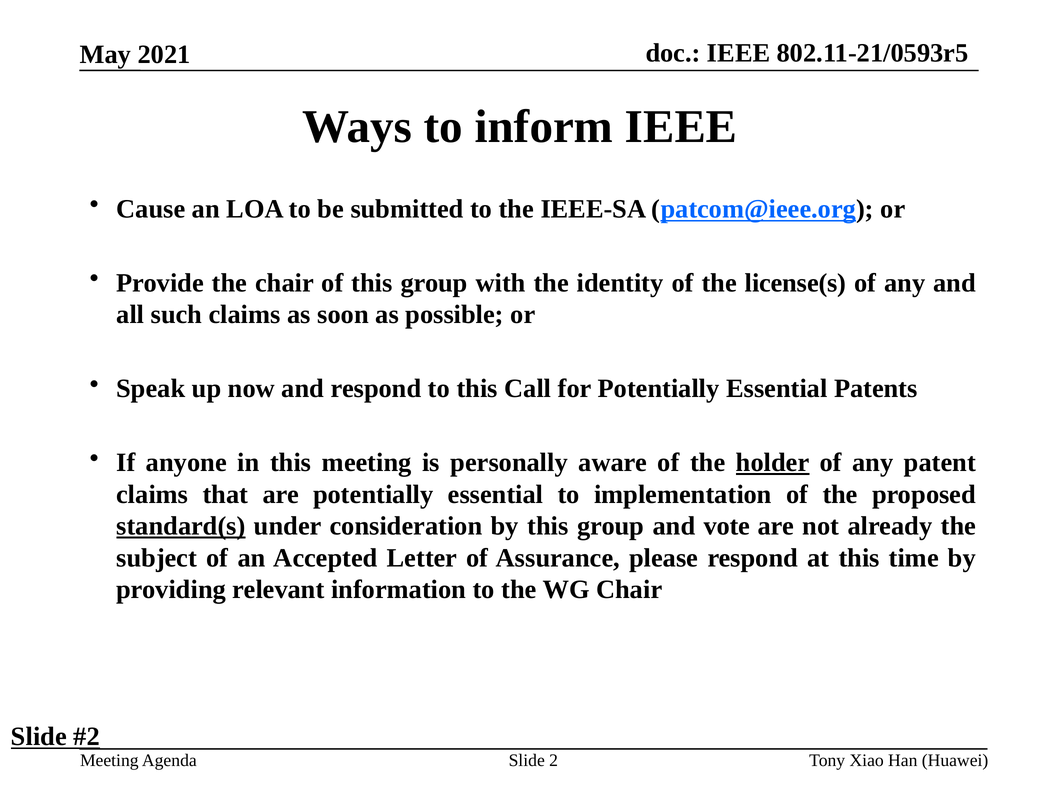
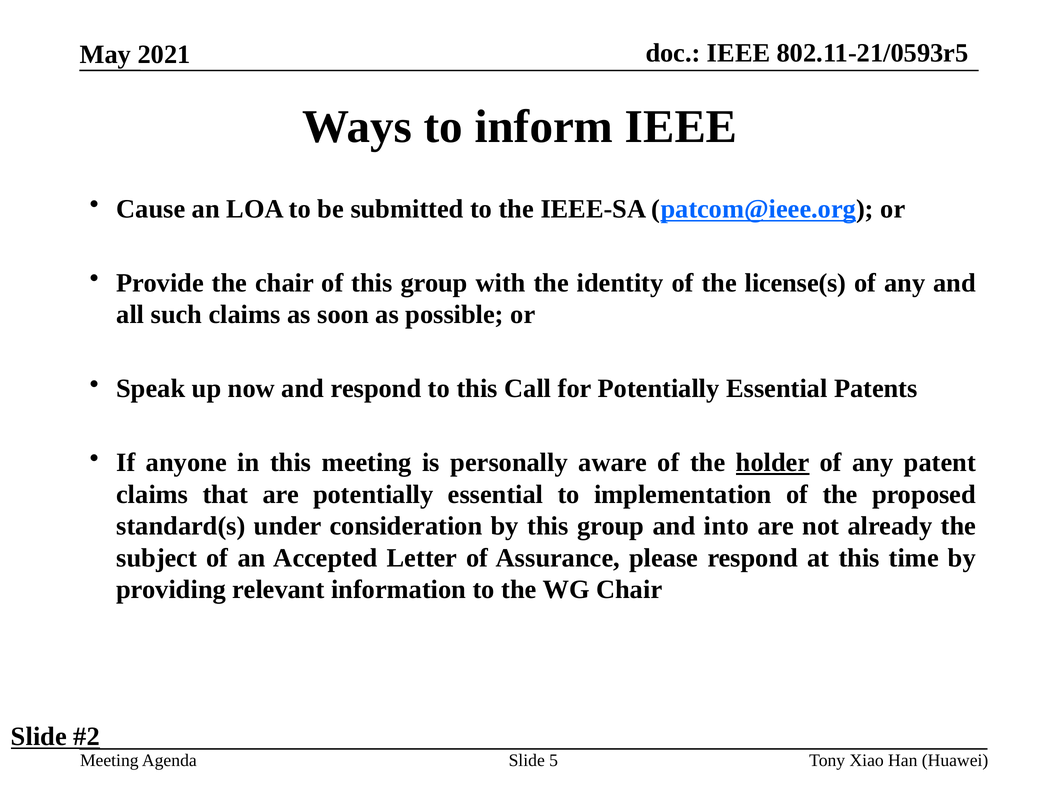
standard(s underline: present -> none
vote: vote -> into
2: 2 -> 5
